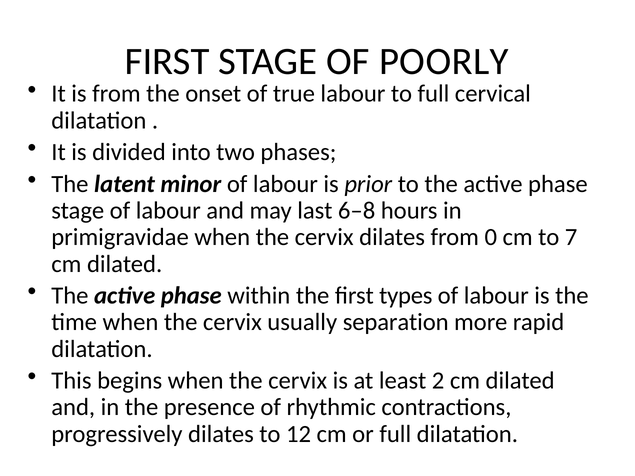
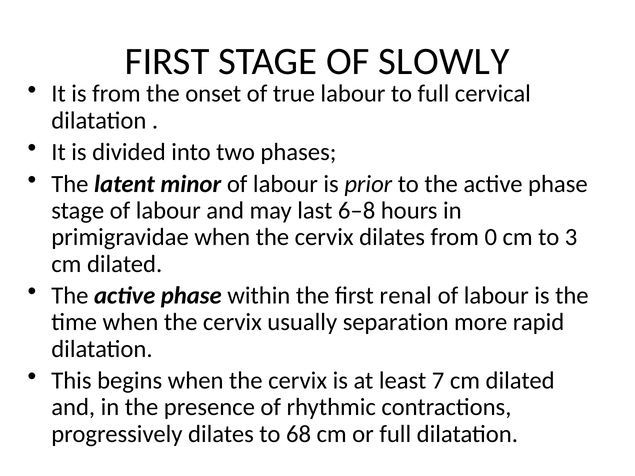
POORLY: POORLY -> SLOWLY
7: 7 -> 3
types: types -> renal
2: 2 -> 7
12: 12 -> 68
